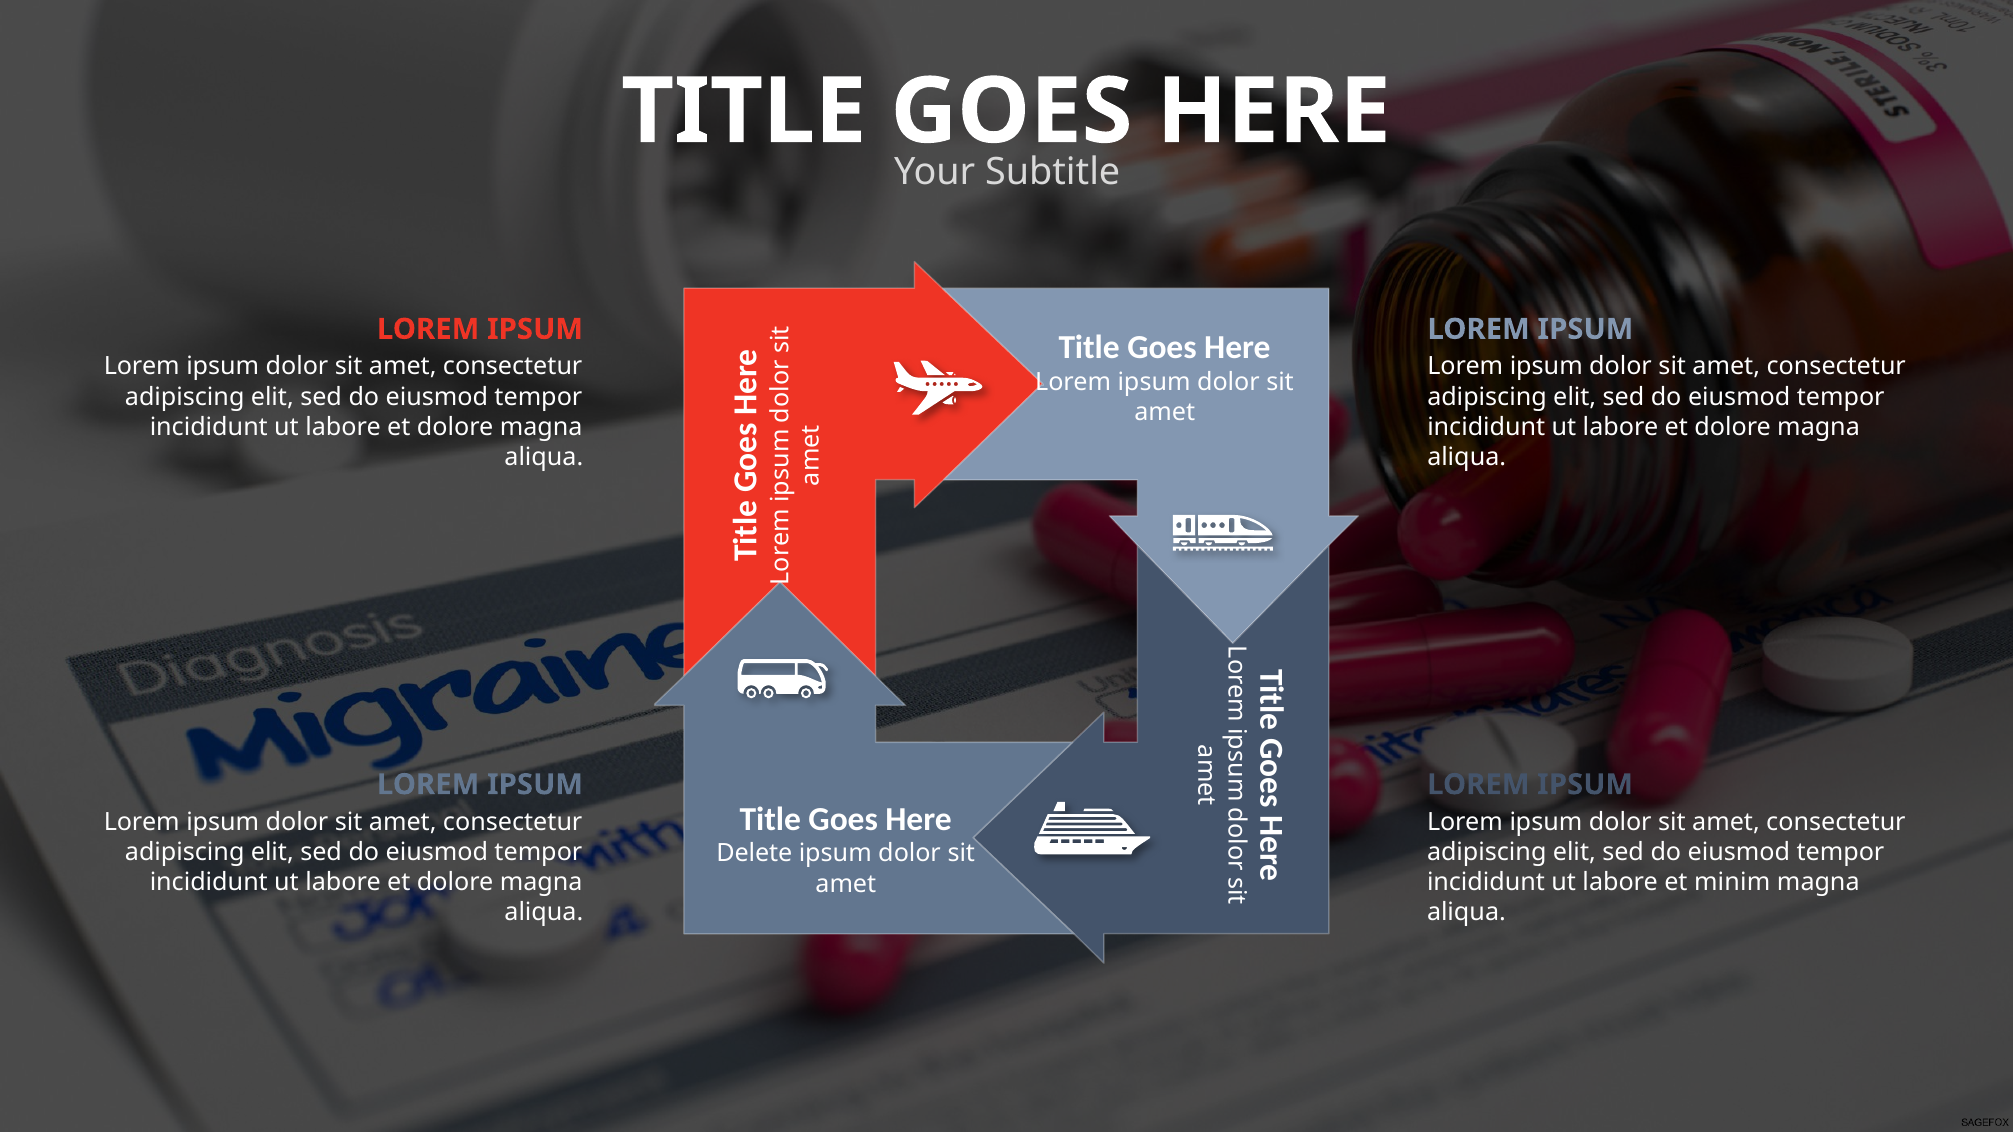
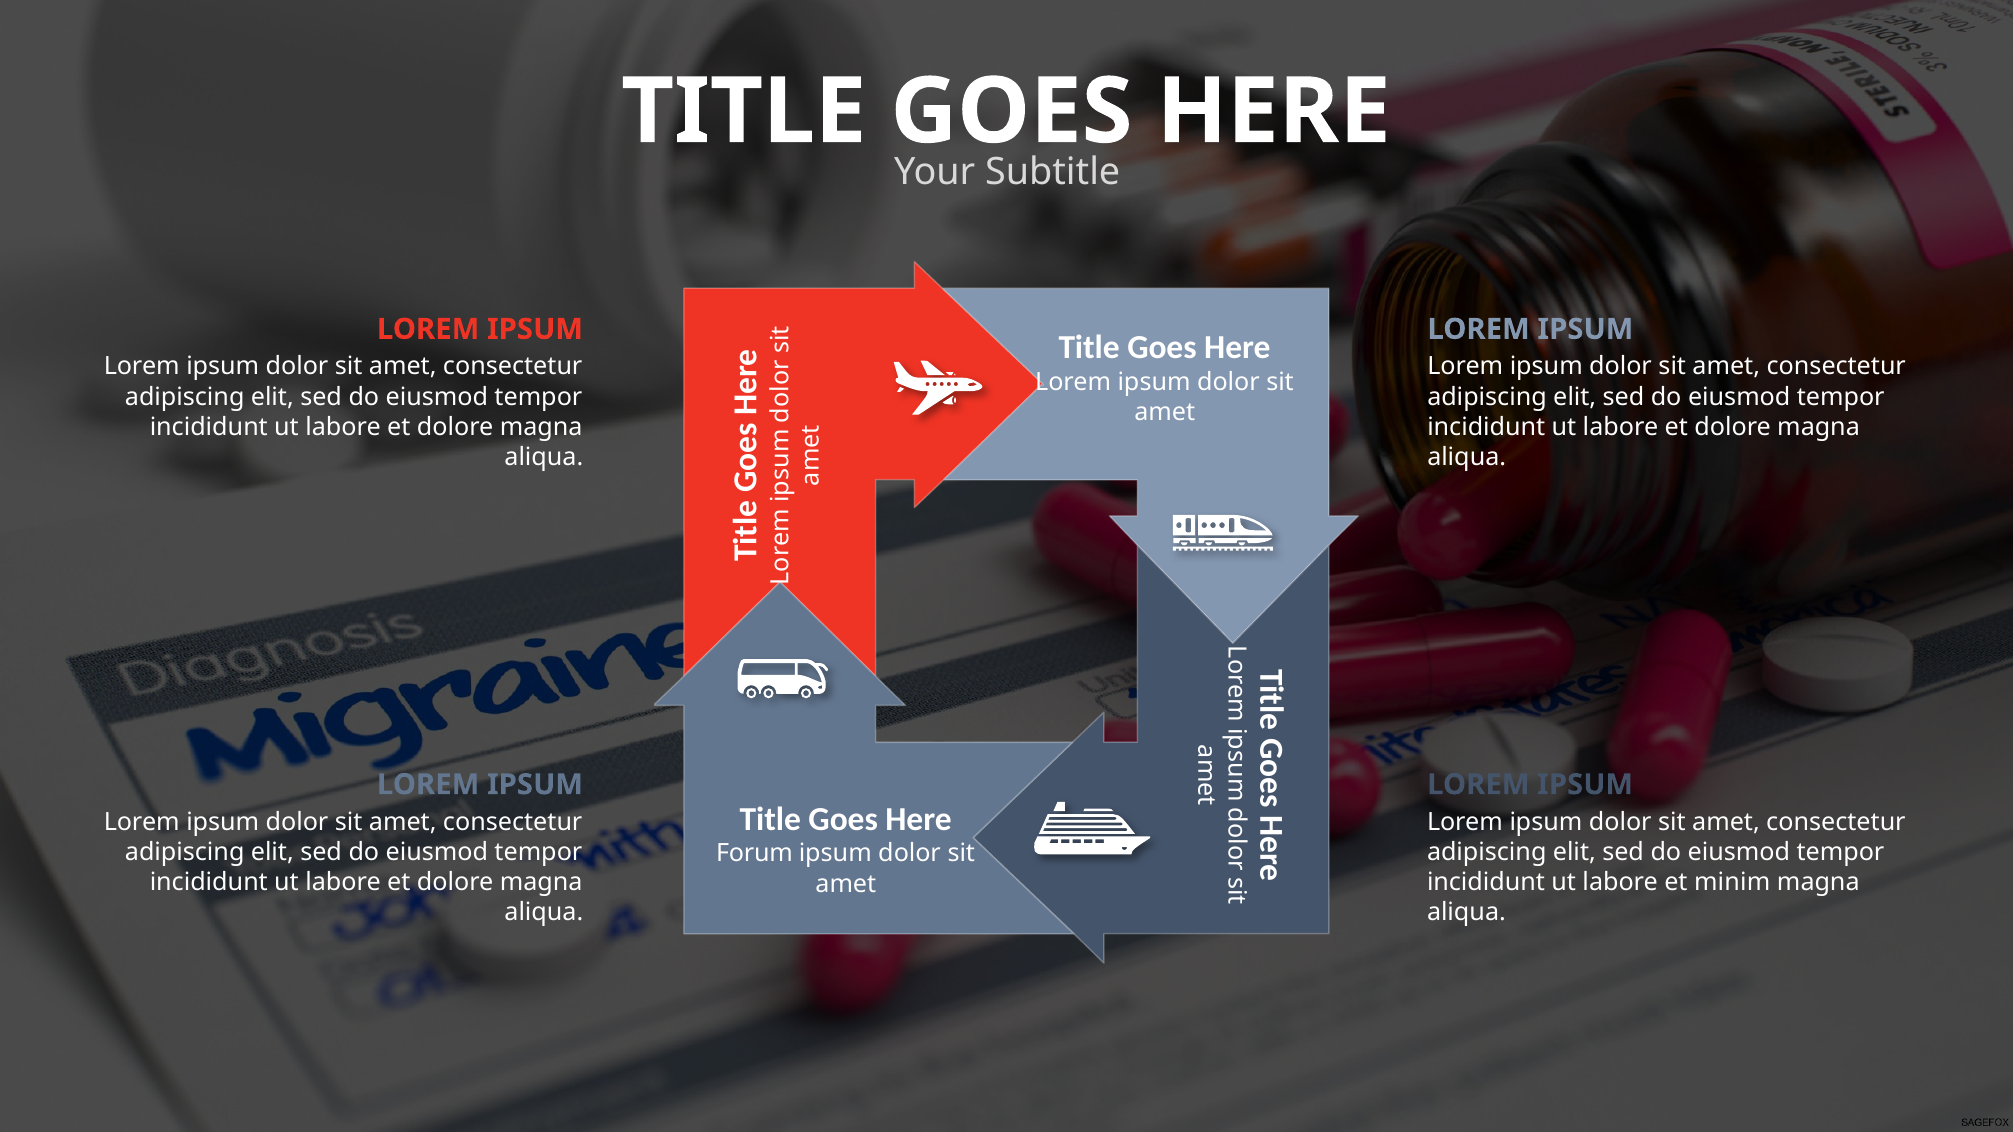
Delete: Delete -> Forum
